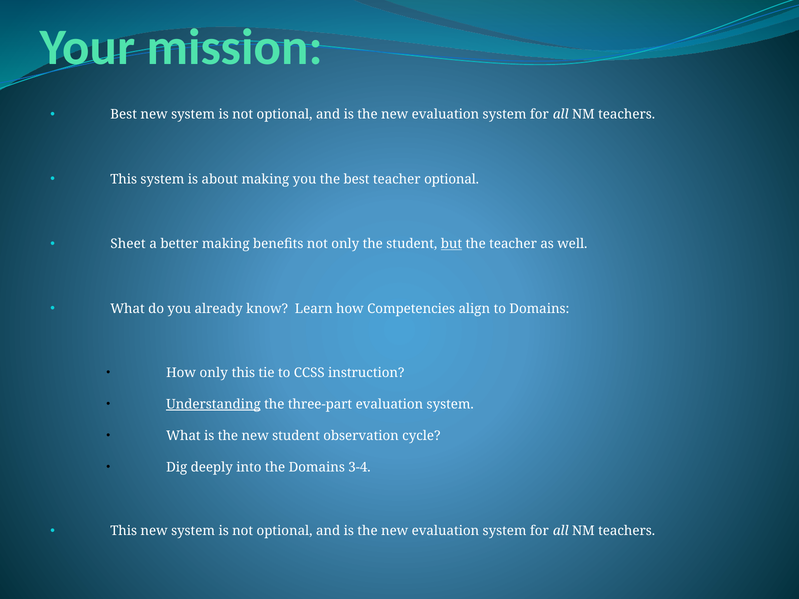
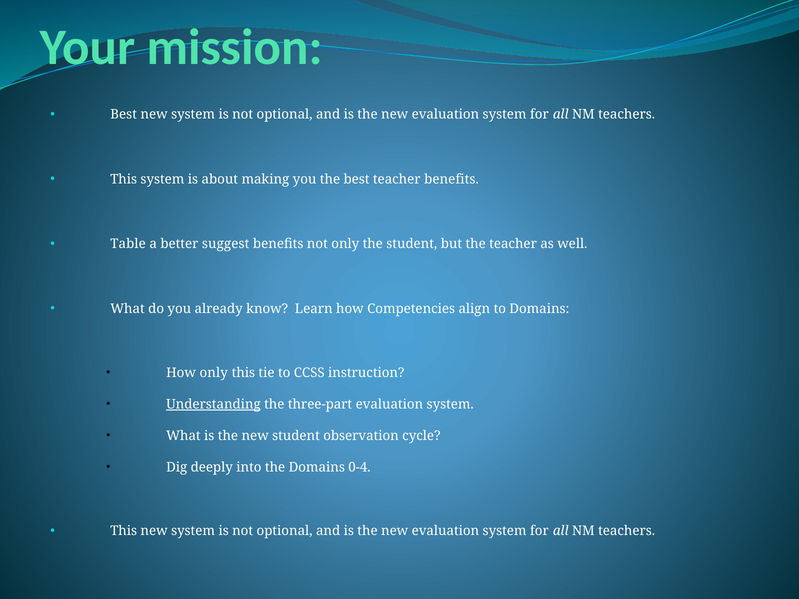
teacher optional: optional -> benefits
Sheet: Sheet -> Table
better making: making -> suggest
but underline: present -> none
3-4: 3-4 -> 0-4
